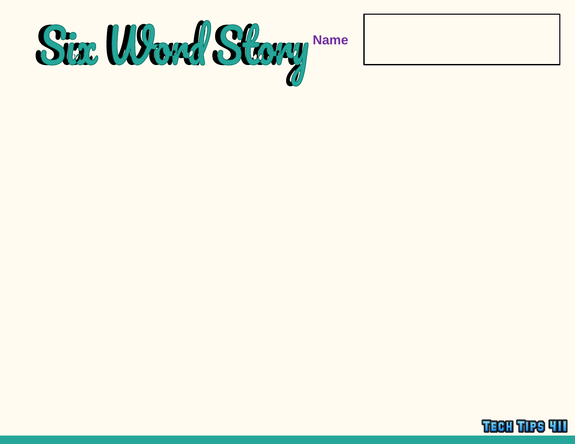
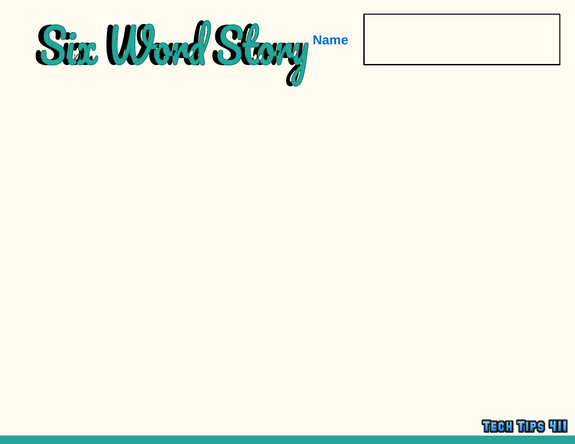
Name colour: purple -> blue
